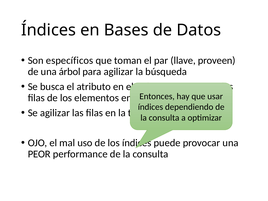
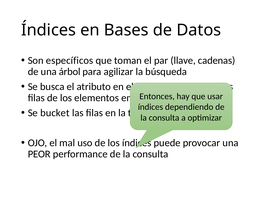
proveen: proveen -> cadenas
Se agilizar: agilizar -> bucket
